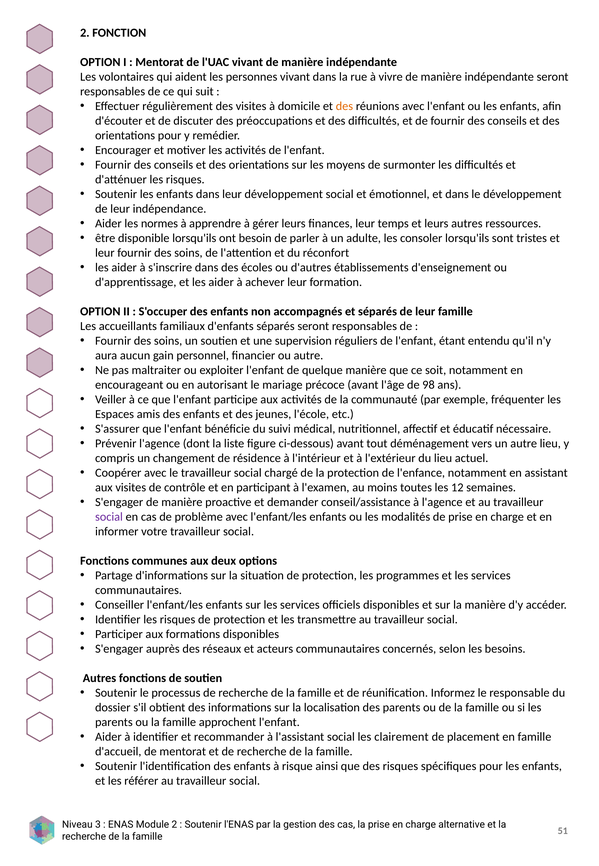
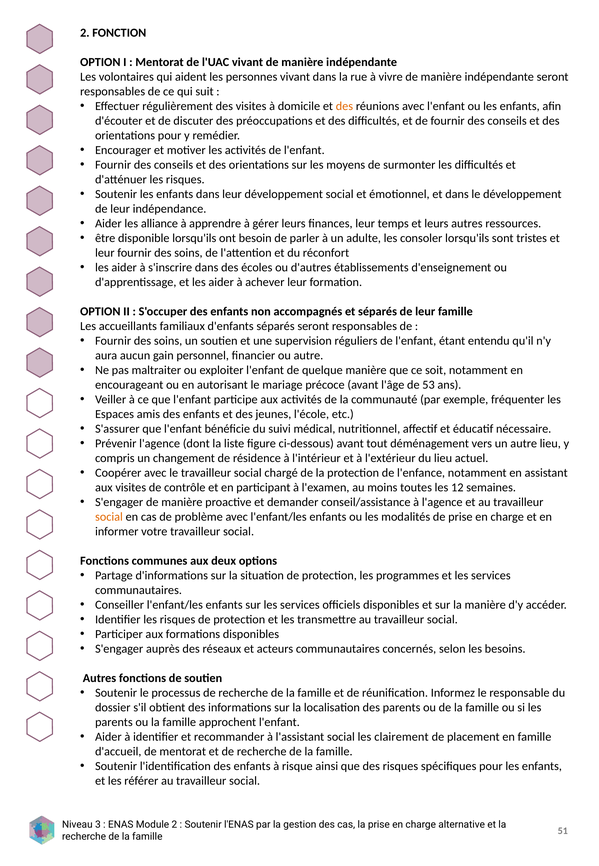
normes: normes -> alliance
98: 98 -> 53
social at (109, 516) colour: purple -> orange
